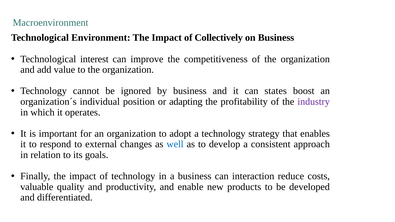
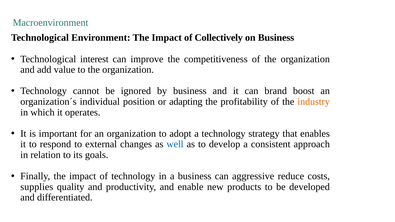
states: states -> brand
industry colour: purple -> orange
interaction: interaction -> aggressive
valuable: valuable -> supplies
